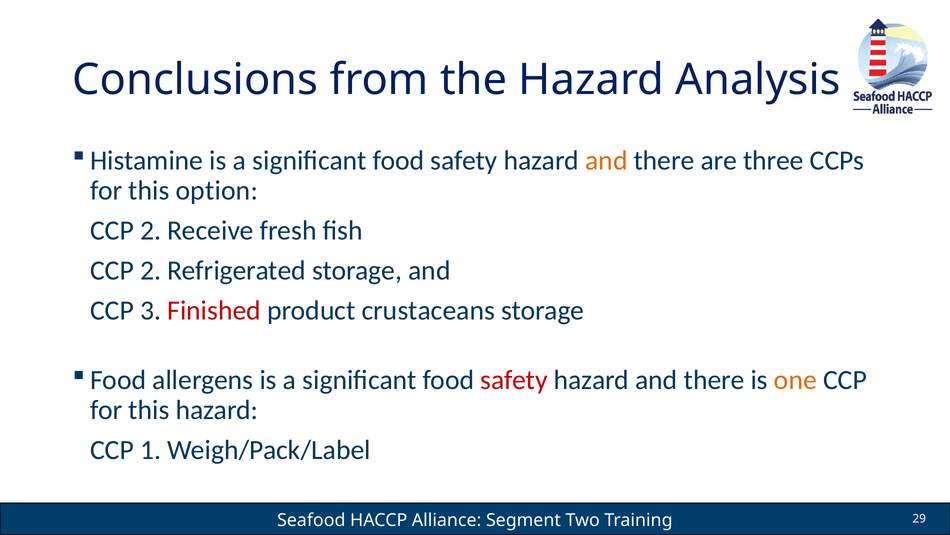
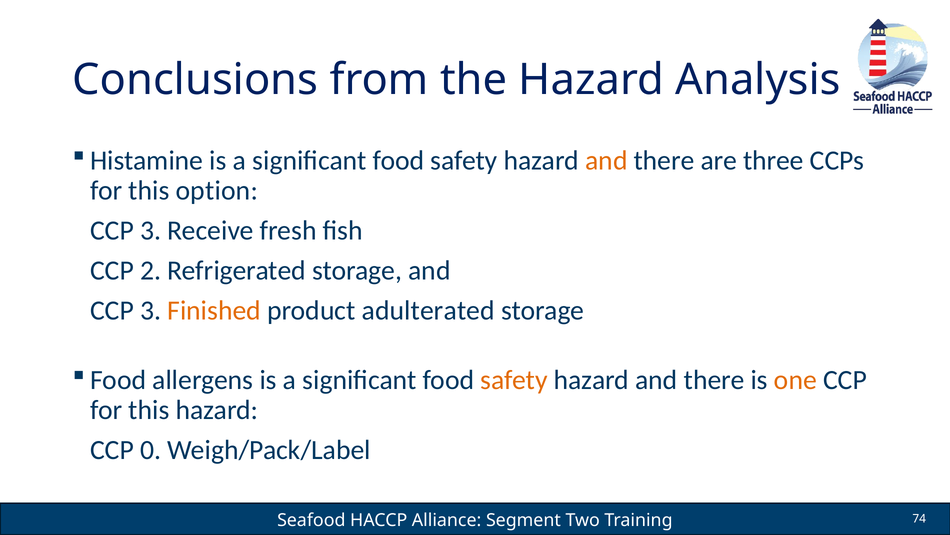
2 at (151, 230): 2 -> 3
Finished colour: red -> orange
crustaceans: crustaceans -> adulterated
safety at (514, 380) colour: red -> orange
1: 1 -> 0
29: 29 -> 74
